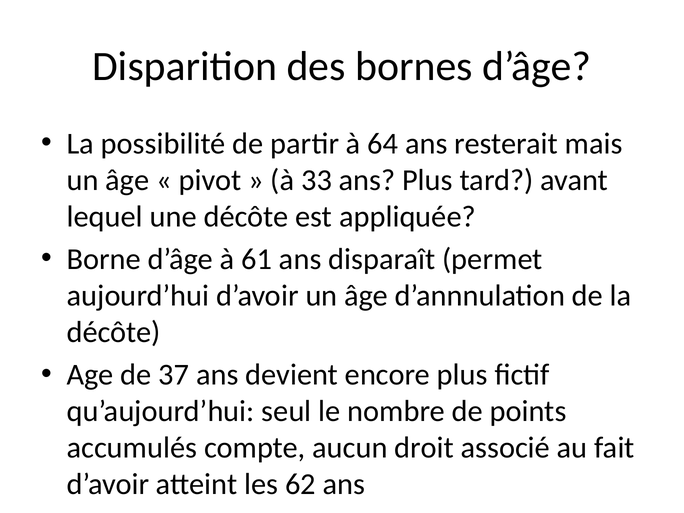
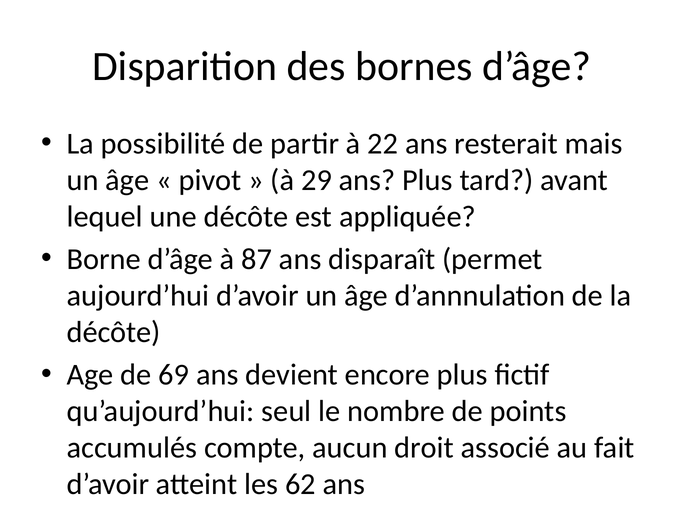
64: 64 -> 22
33: 33 -> 29
61: 61 -> 87
37: 37 -> 69
